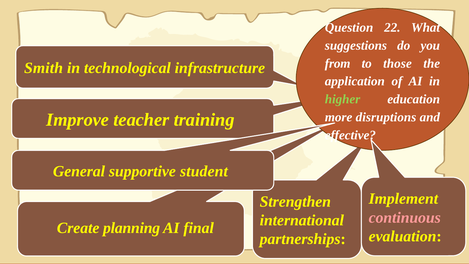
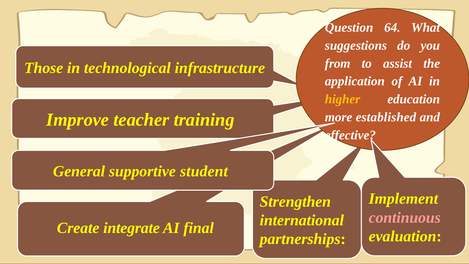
22: 22 -> 64
those: those -> assist
Smith: Smith -> Those
higher colour: light green -> yellow
disruptions: disruptions -> established
planning: planning -> integrate
